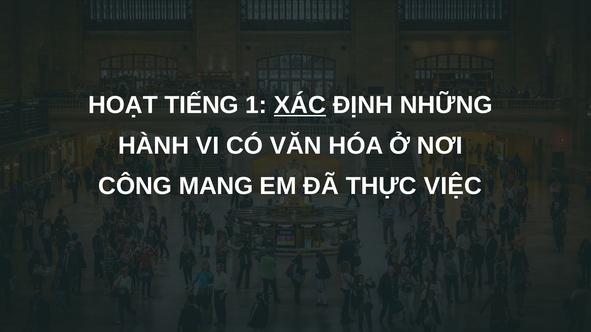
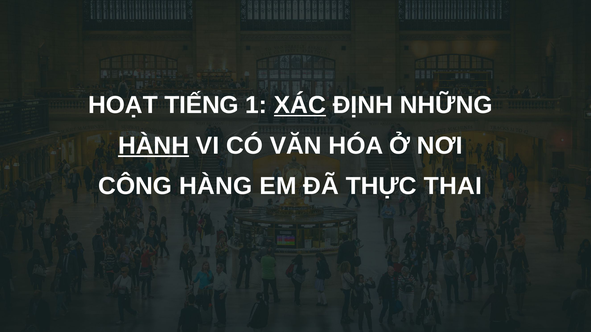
HÀNH underline: none -> present
MANG: MANG -> HÀNG
VIỆC: VIỆC -> THAI
